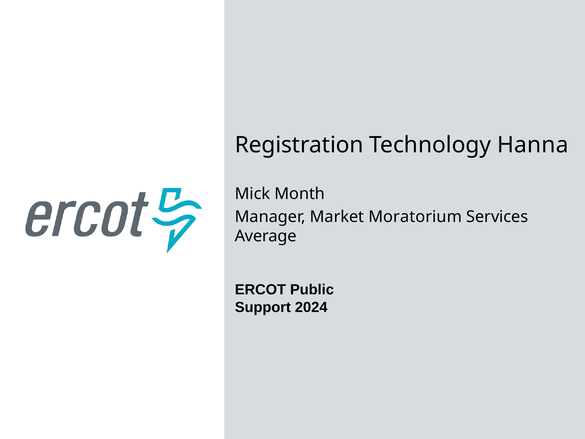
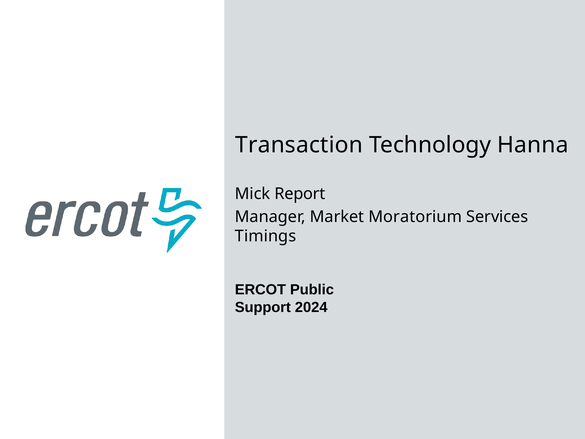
Registration: Registration -> Transaction
Month: Month -> Report
Average: Average -> Timings
